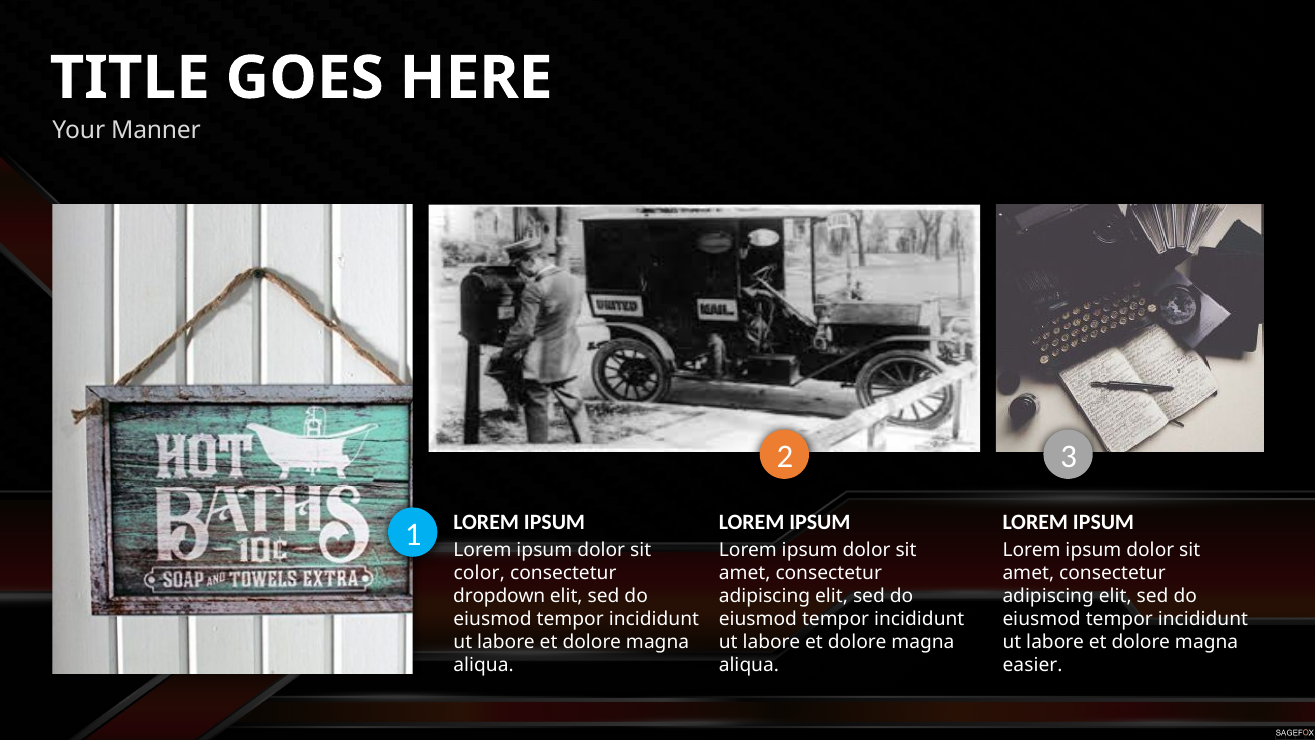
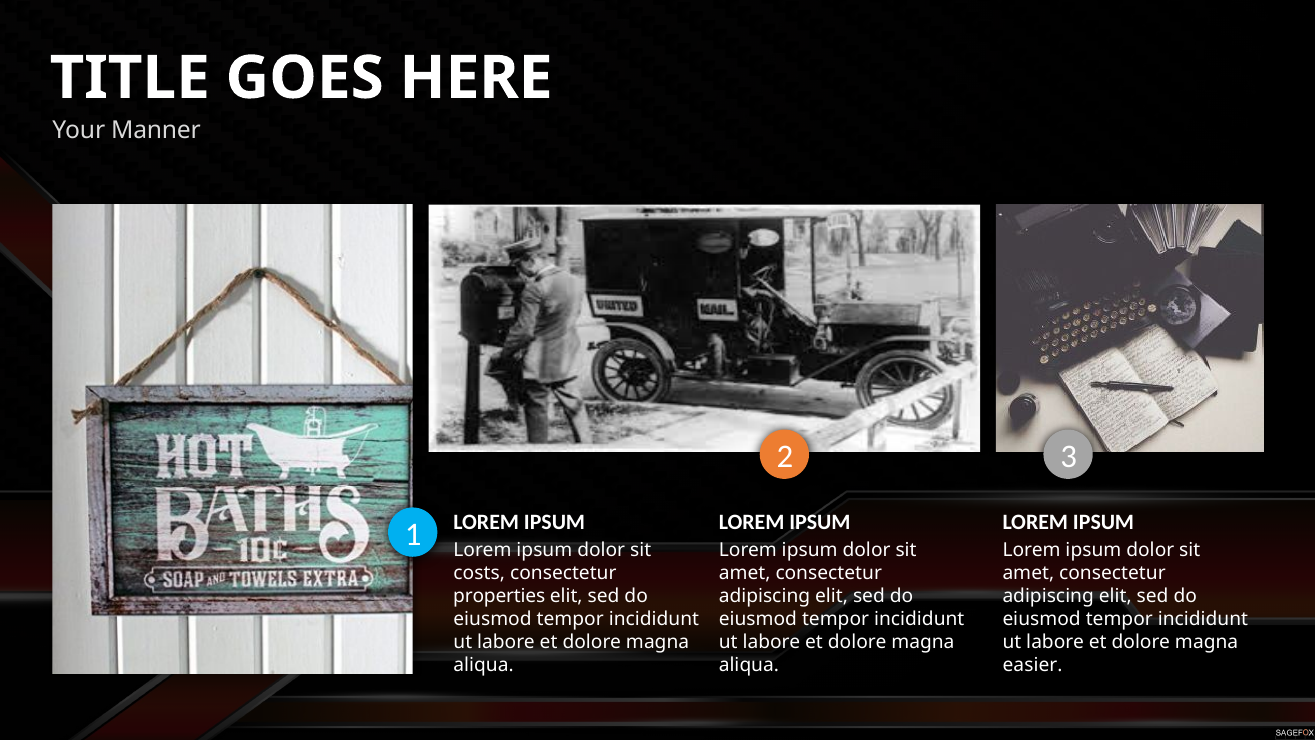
color: color -> costs
dropdown: dropdown -> properties
